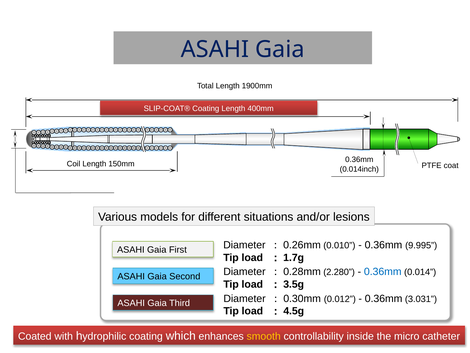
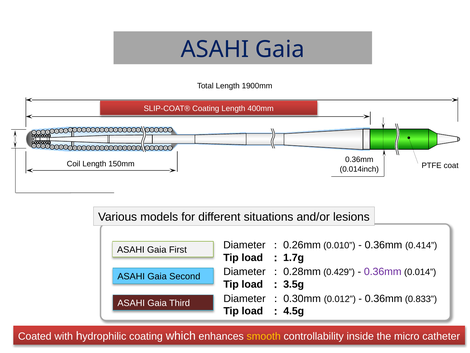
9.995: 9.995 -> 0.414
2.280: 2.280 -> 0.429
0.36mm at (383, 271) colour: blue -> purple
3.031: 3.031 -> 0.833
